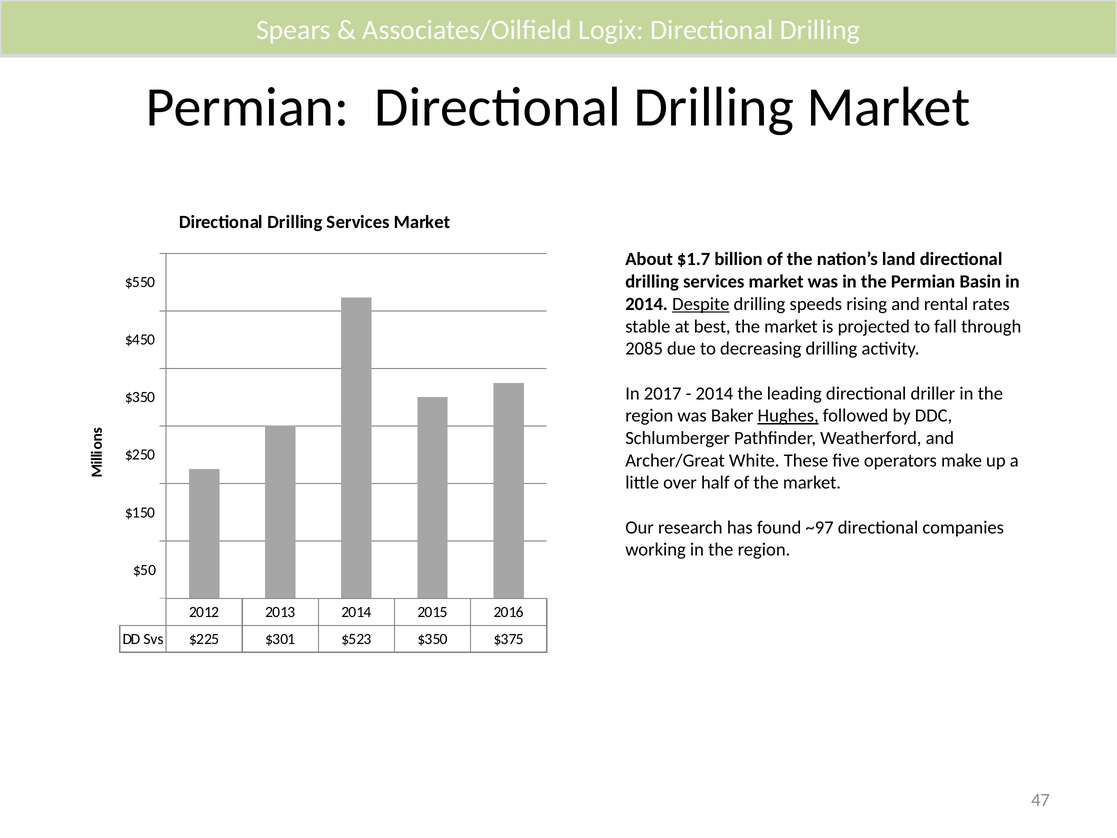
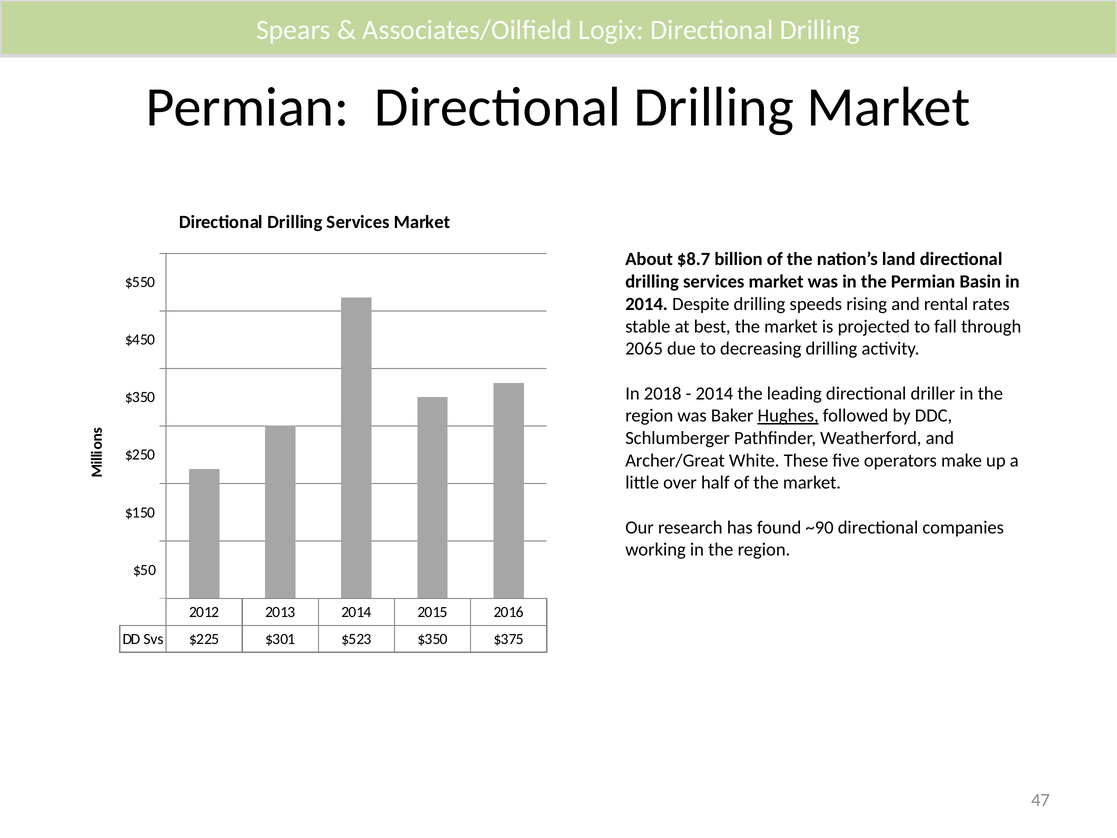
$1.7: $1.7 -> $8.7
Despite underline: present -> none
2085: 2085 -> 2065
2017: 2017 -> 2018
~97: ~97 -> ~90
